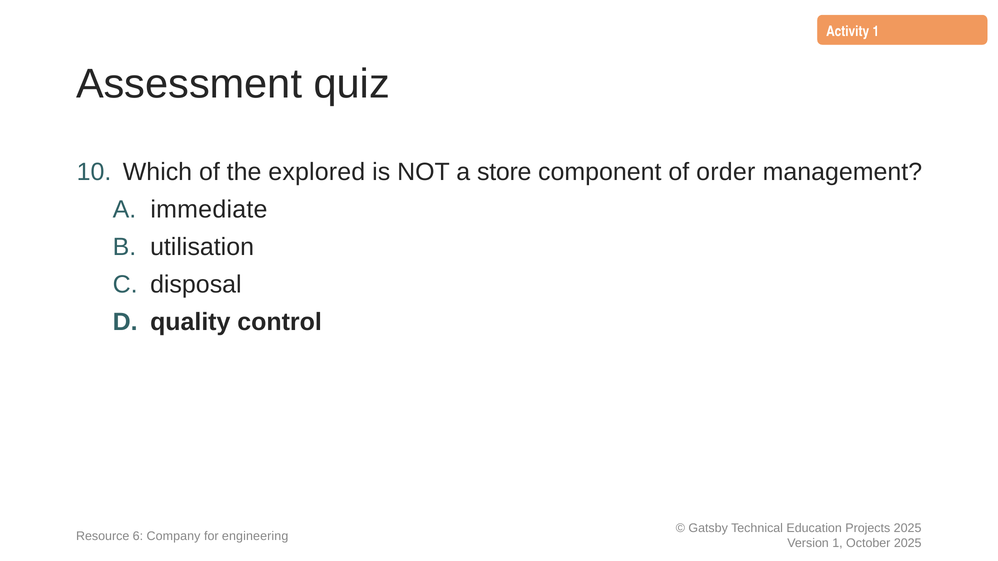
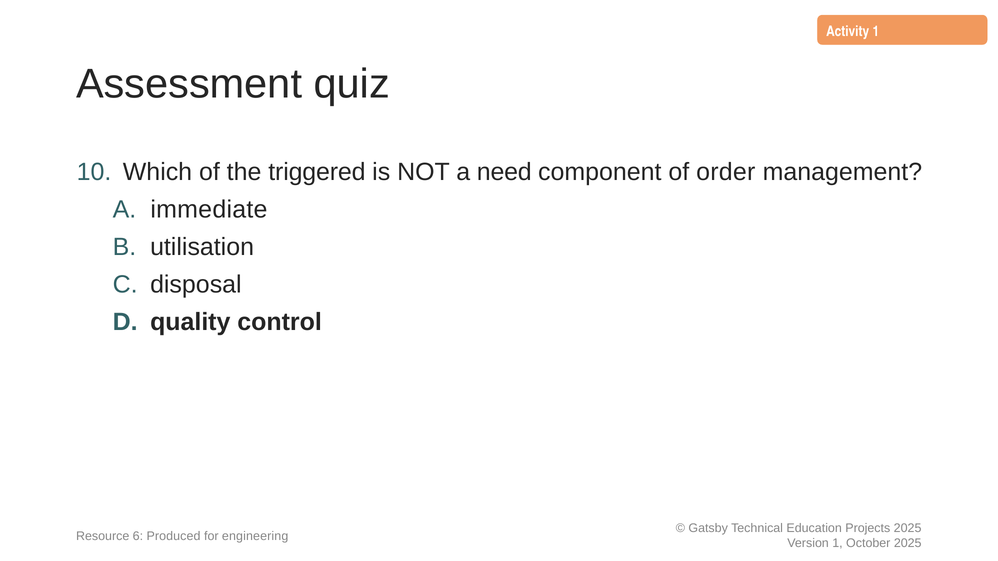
explored: explored -> triggered
store: store -> need
Company: Company -> Produced
